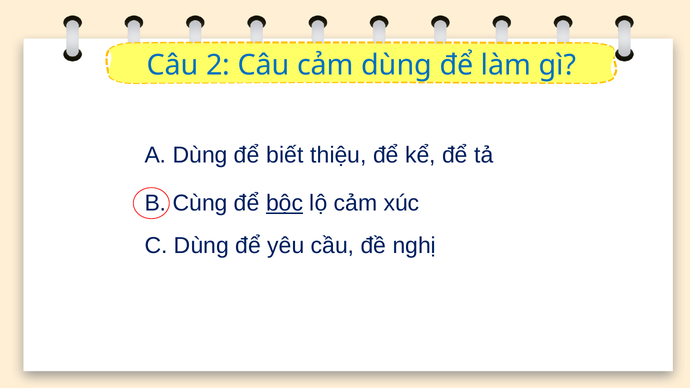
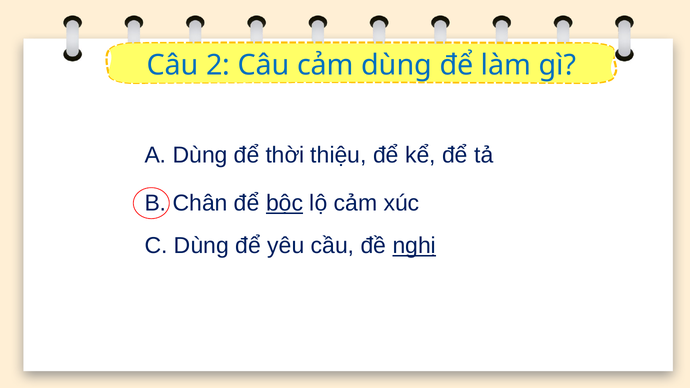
biết: biết -> thời
Cùng: Cùng -> Chân
nghị underline: none -> present
